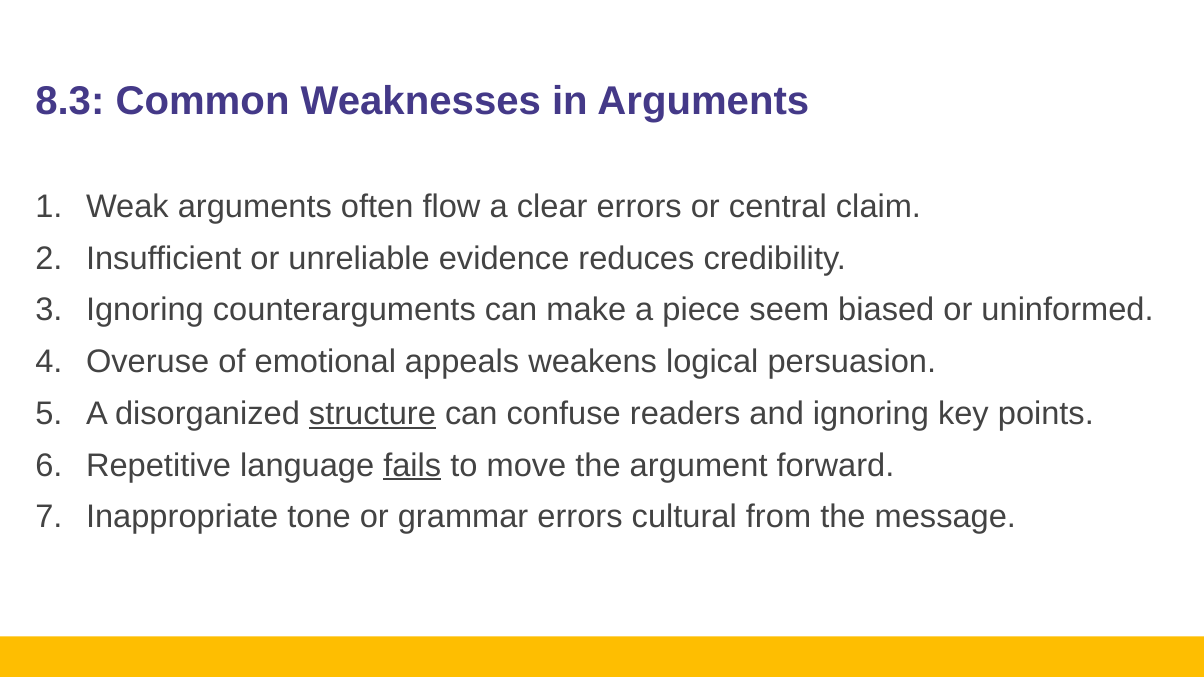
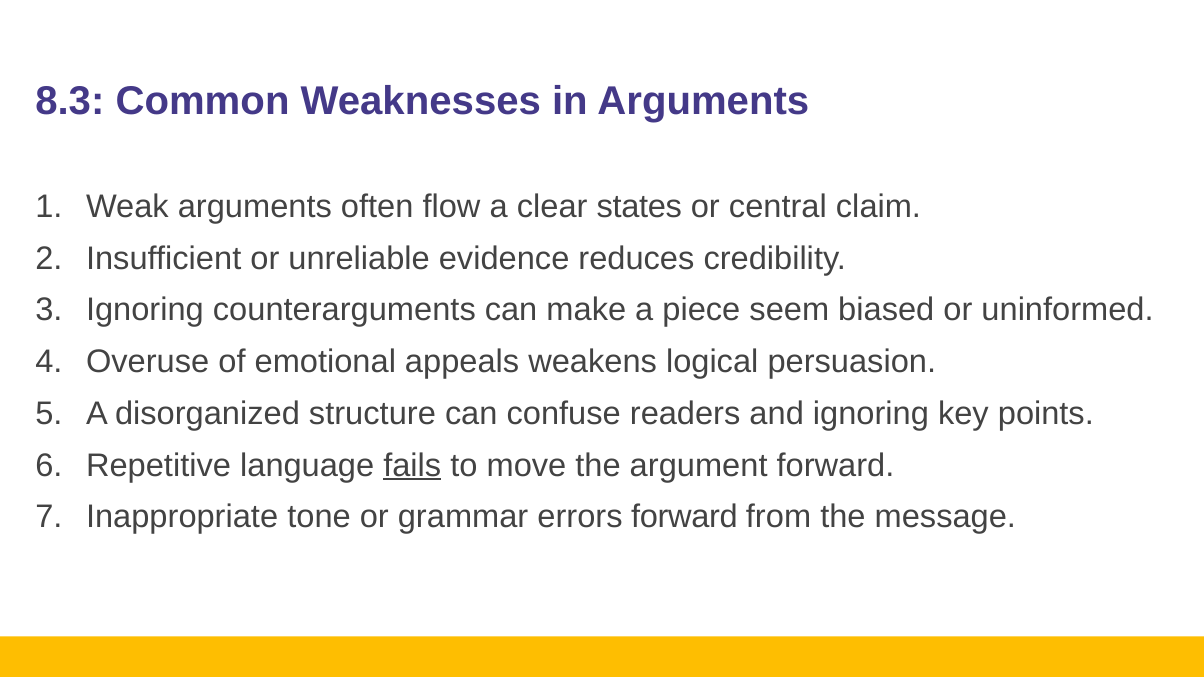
clear errors: errors -> states
structure underline: present -> none
errors cultural: cultural -> forward
